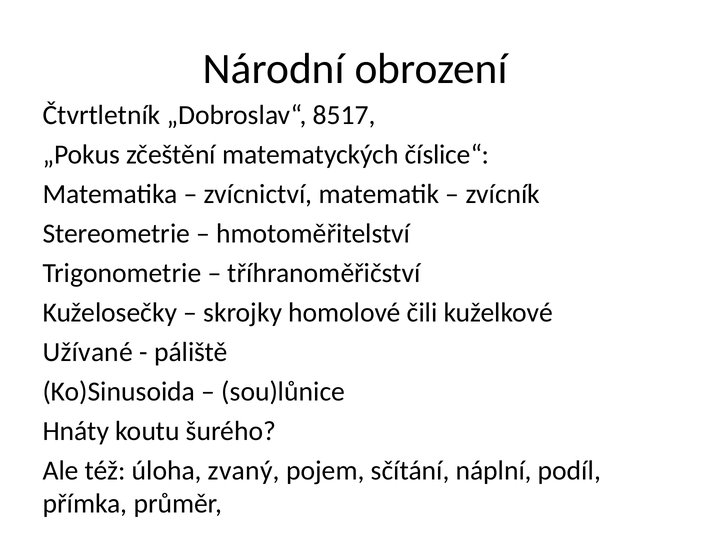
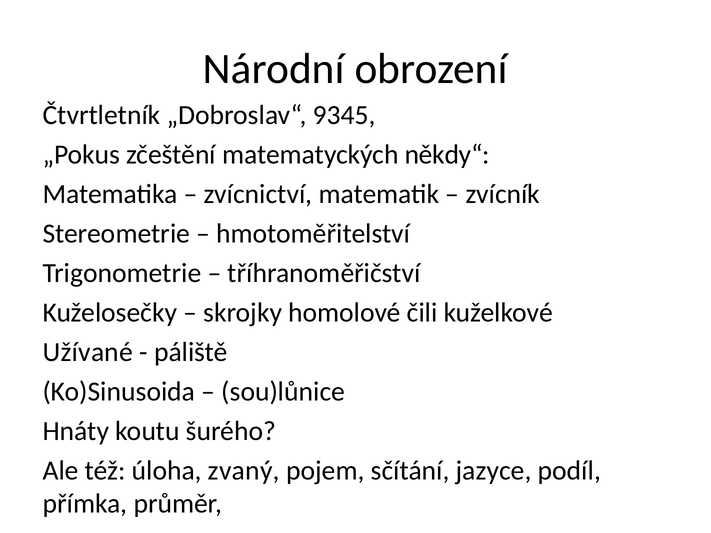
8517: 8517 -> 9345
číslice“: číslice“ -> někdy“
náplní: náplní -> jazyce
